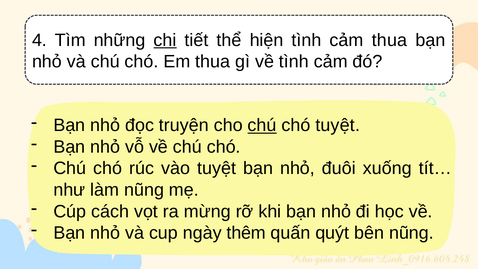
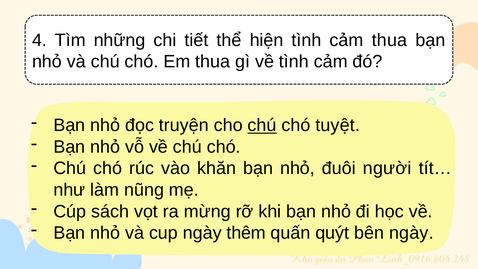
chi underline: present -> none
vào tuyệt: tuyệt -> khăn
xuống: xuống -> người
cách: cách -> sách
bên nũng: nũng -> ngày
